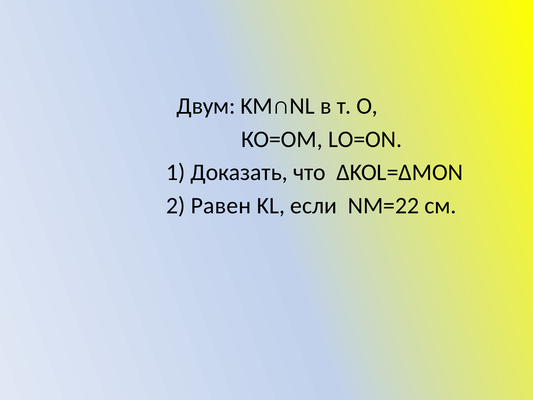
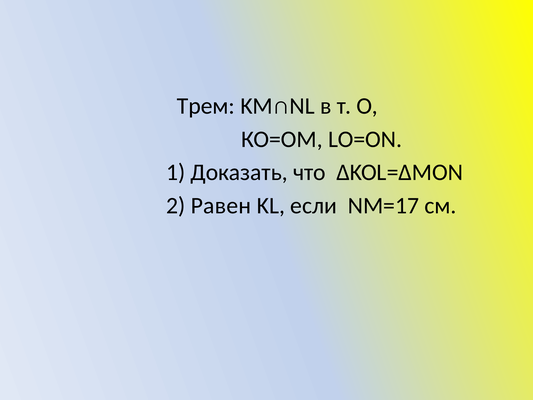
Двум: Двум -> Трем
NM=22: NM=22 -> NM=17
